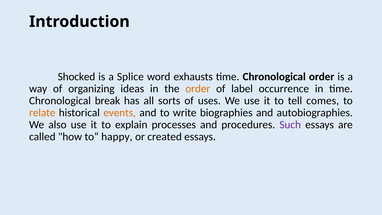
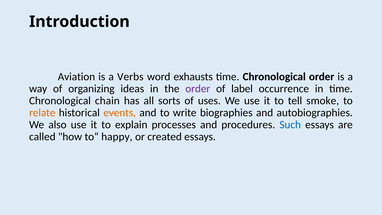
Shocked: Shocked -> Aviation
Splice: Splice -> Verbs
order at (198, 89) colour: orange -> purple
break: break -> chain
comes: comes -> smoke
Such colour: purple -> blue
